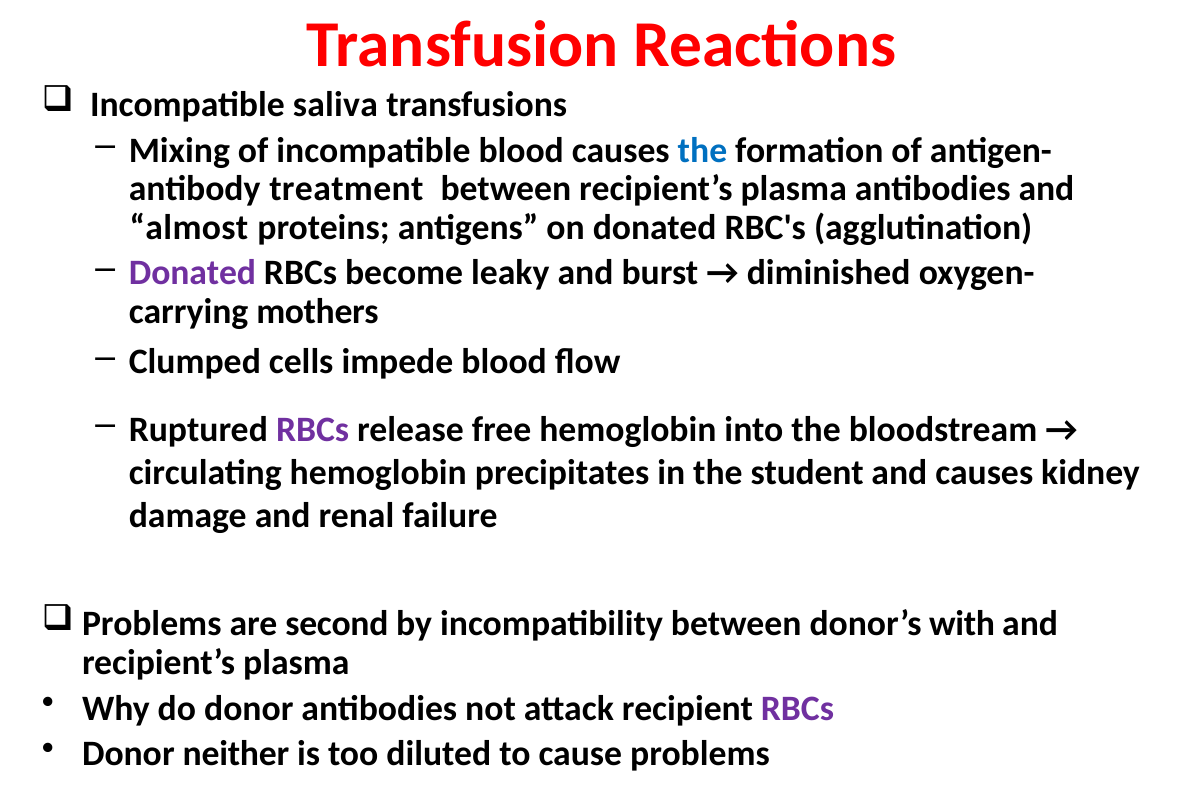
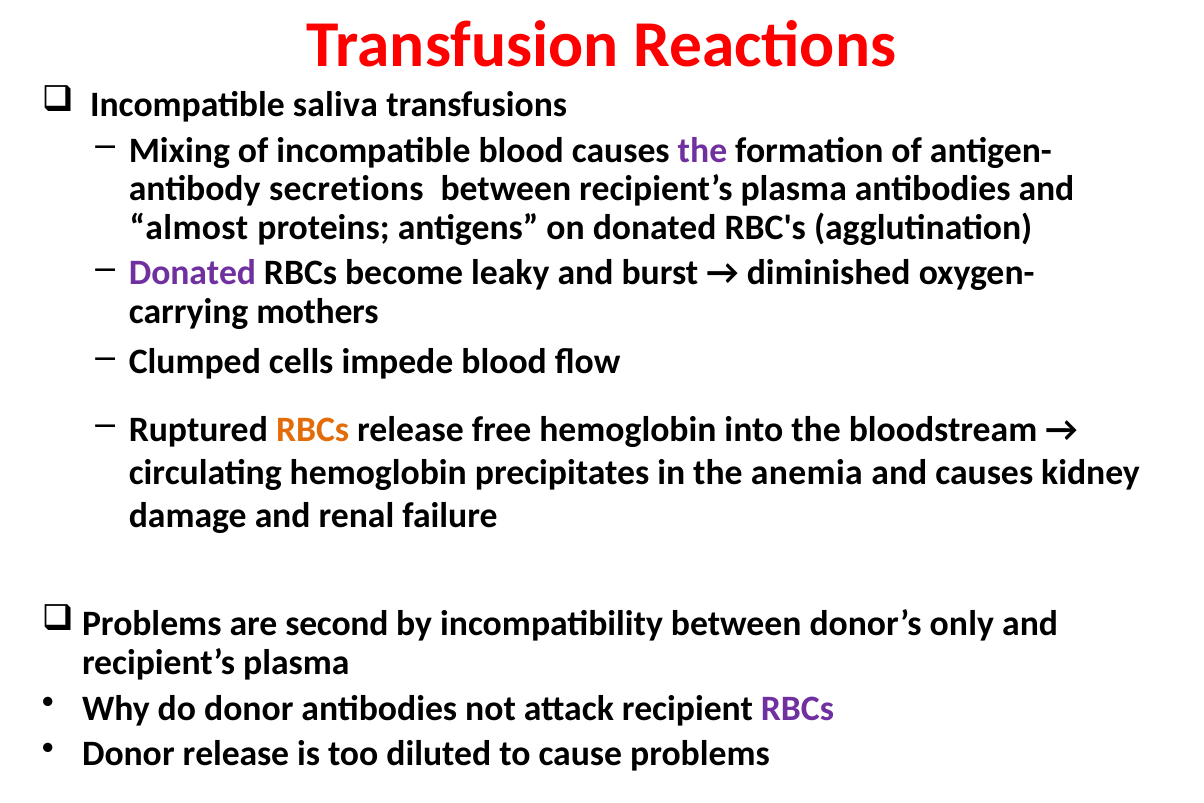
the at (702, 150) colour: blue -> purple
treatment: treatment -> secretions
RBCs at (313, 430) colour: purple -> orange
student: student -> anemia
with: with -> only
Donor neither: neither -> release
